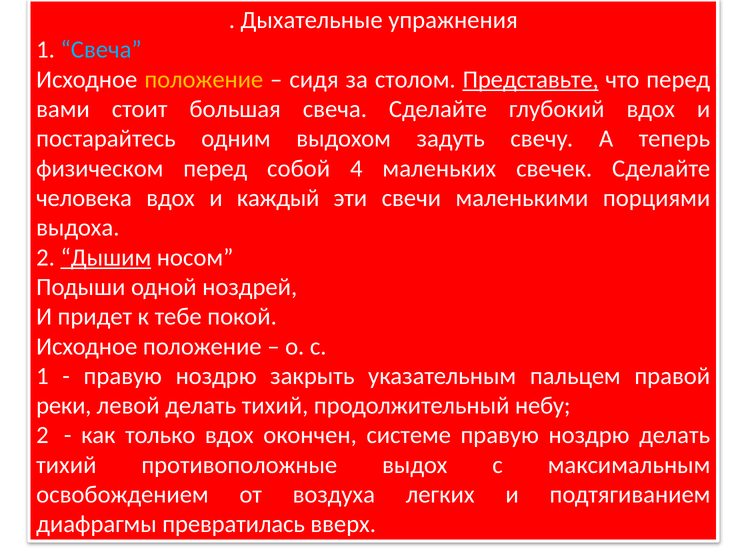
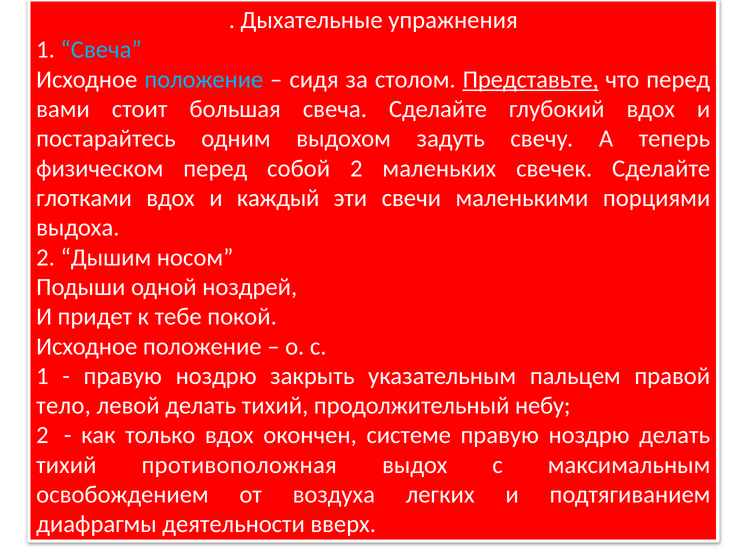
положение at (204, 79) colour: yellow -> light blue
собой 4: 4 -> 2
человека: человека -> глотками
Дышим underline: present -> none
реки: реки -> тело
противоположные: противоположные -> противоположная
превратилась: превратилась -> деятельности
